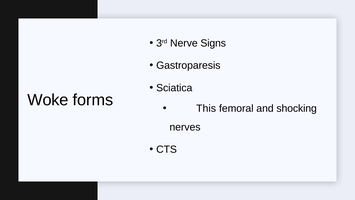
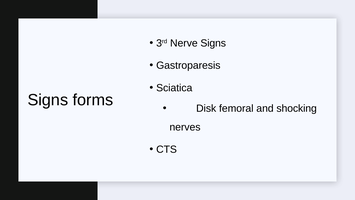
Woke at (48, 100): Woke -> Signs
This: This -> Disk
